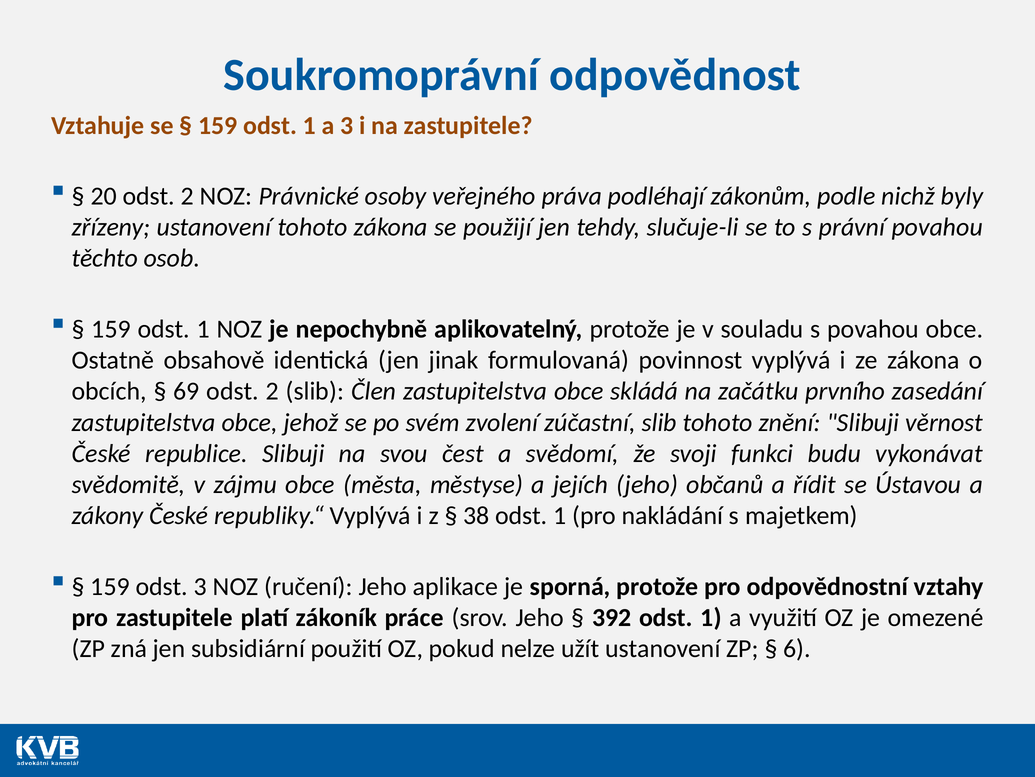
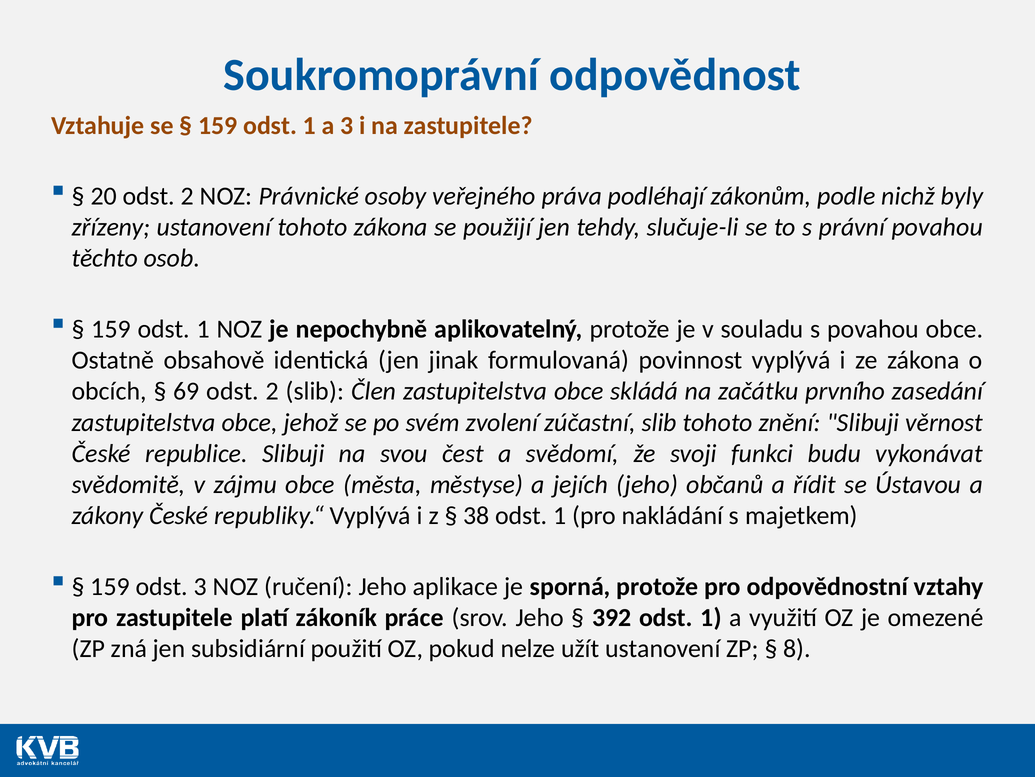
6: 6 -> 8
